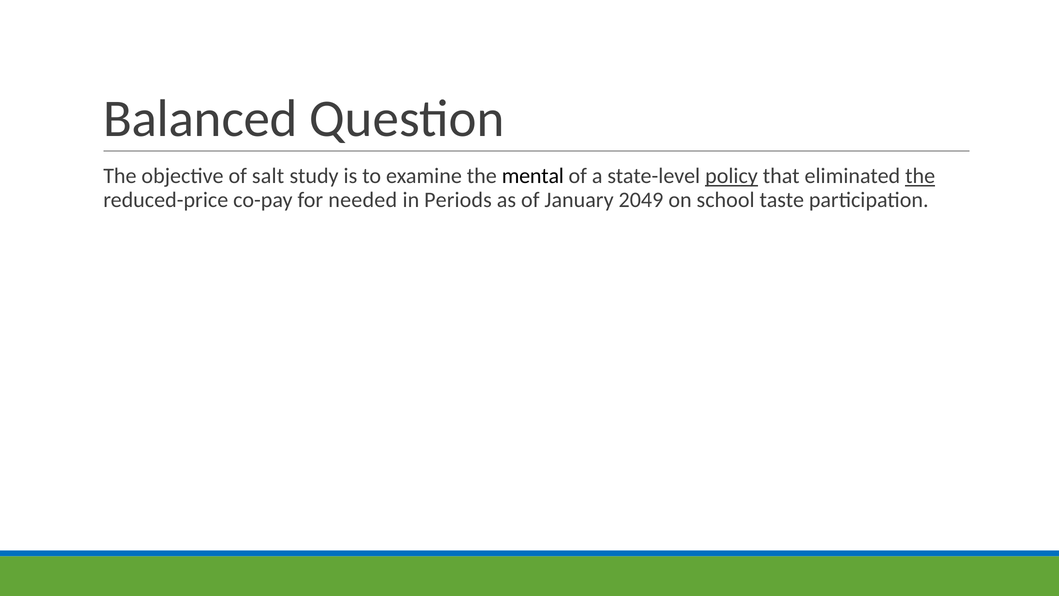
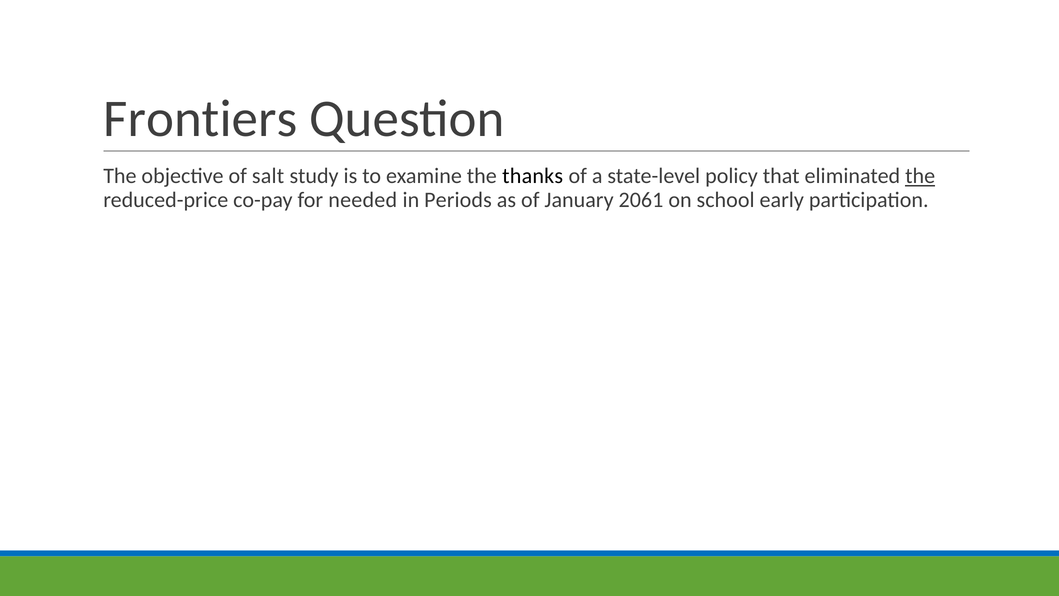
Balanced: Balanced -> Frontiers
mental: mental -> thanks
policy underline: present -> none
2049: 2049 -> 2061
taste: taste -> early
